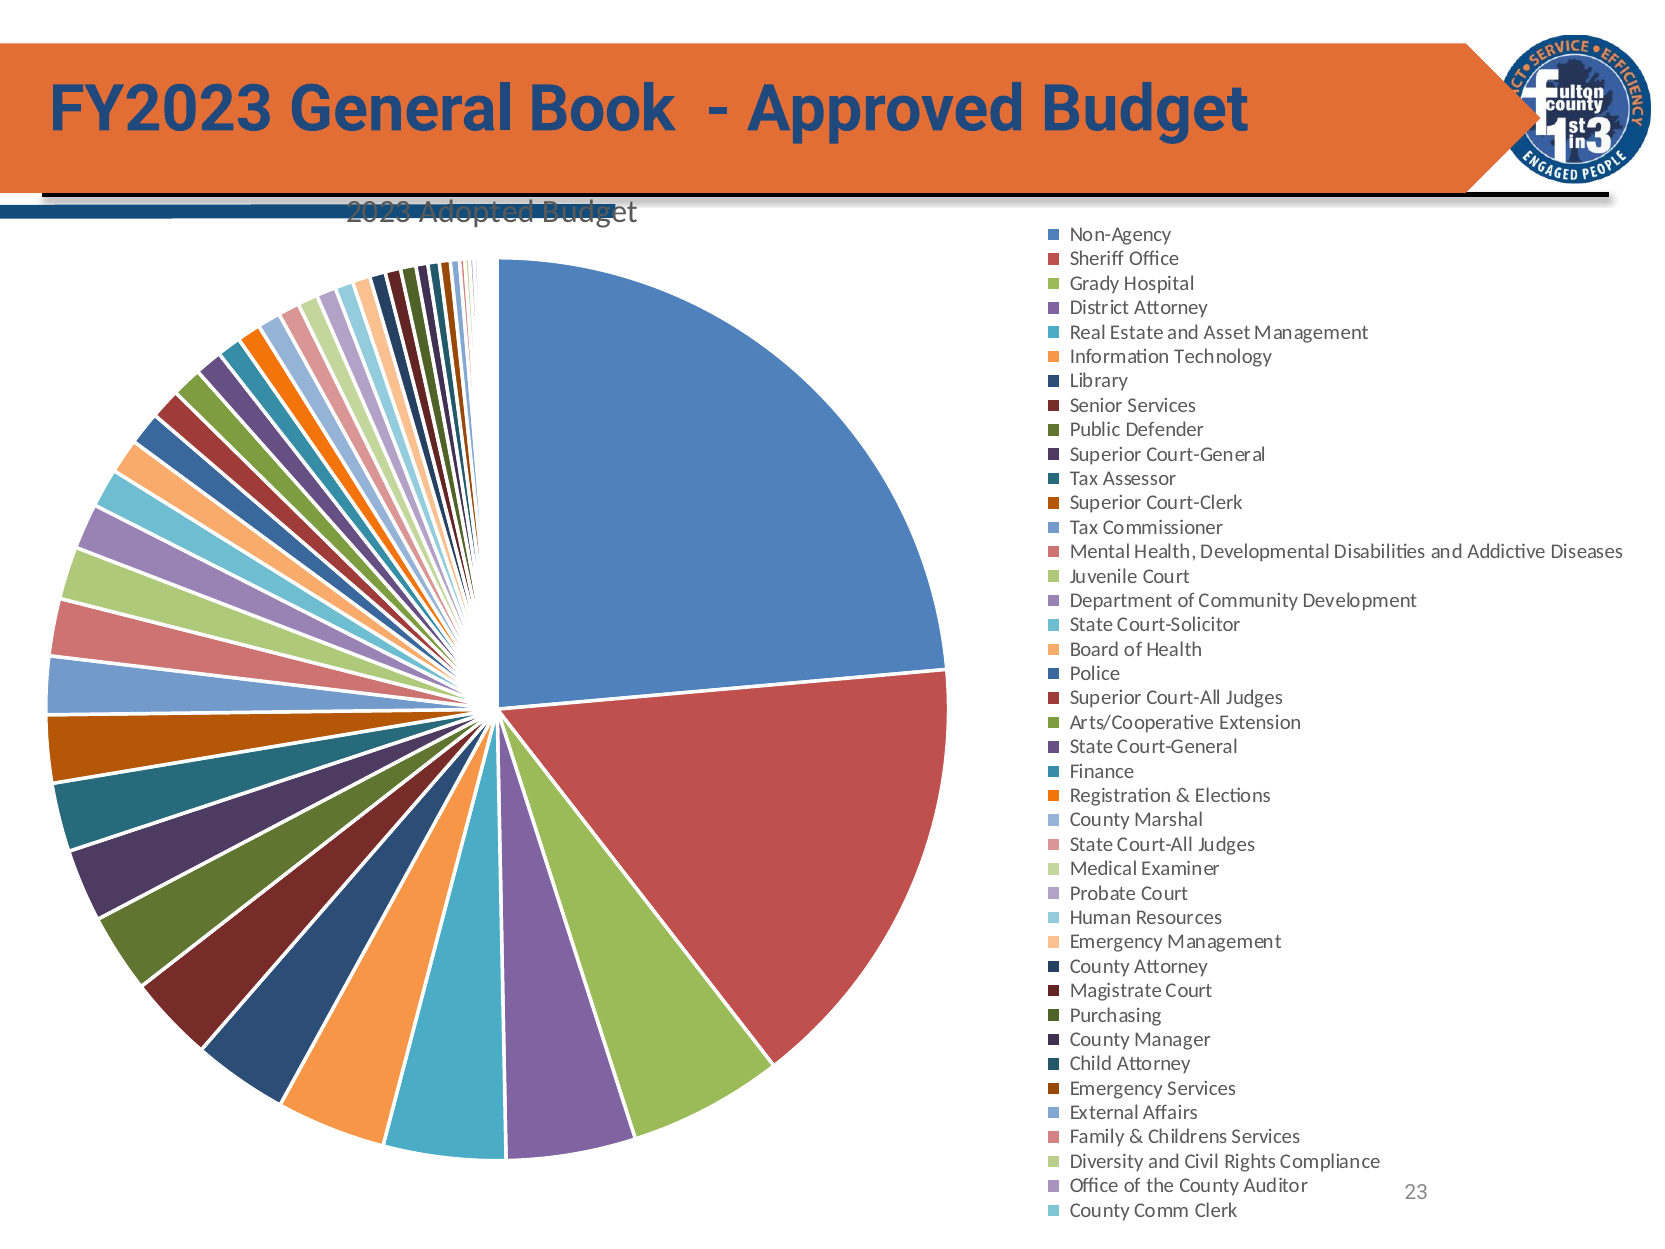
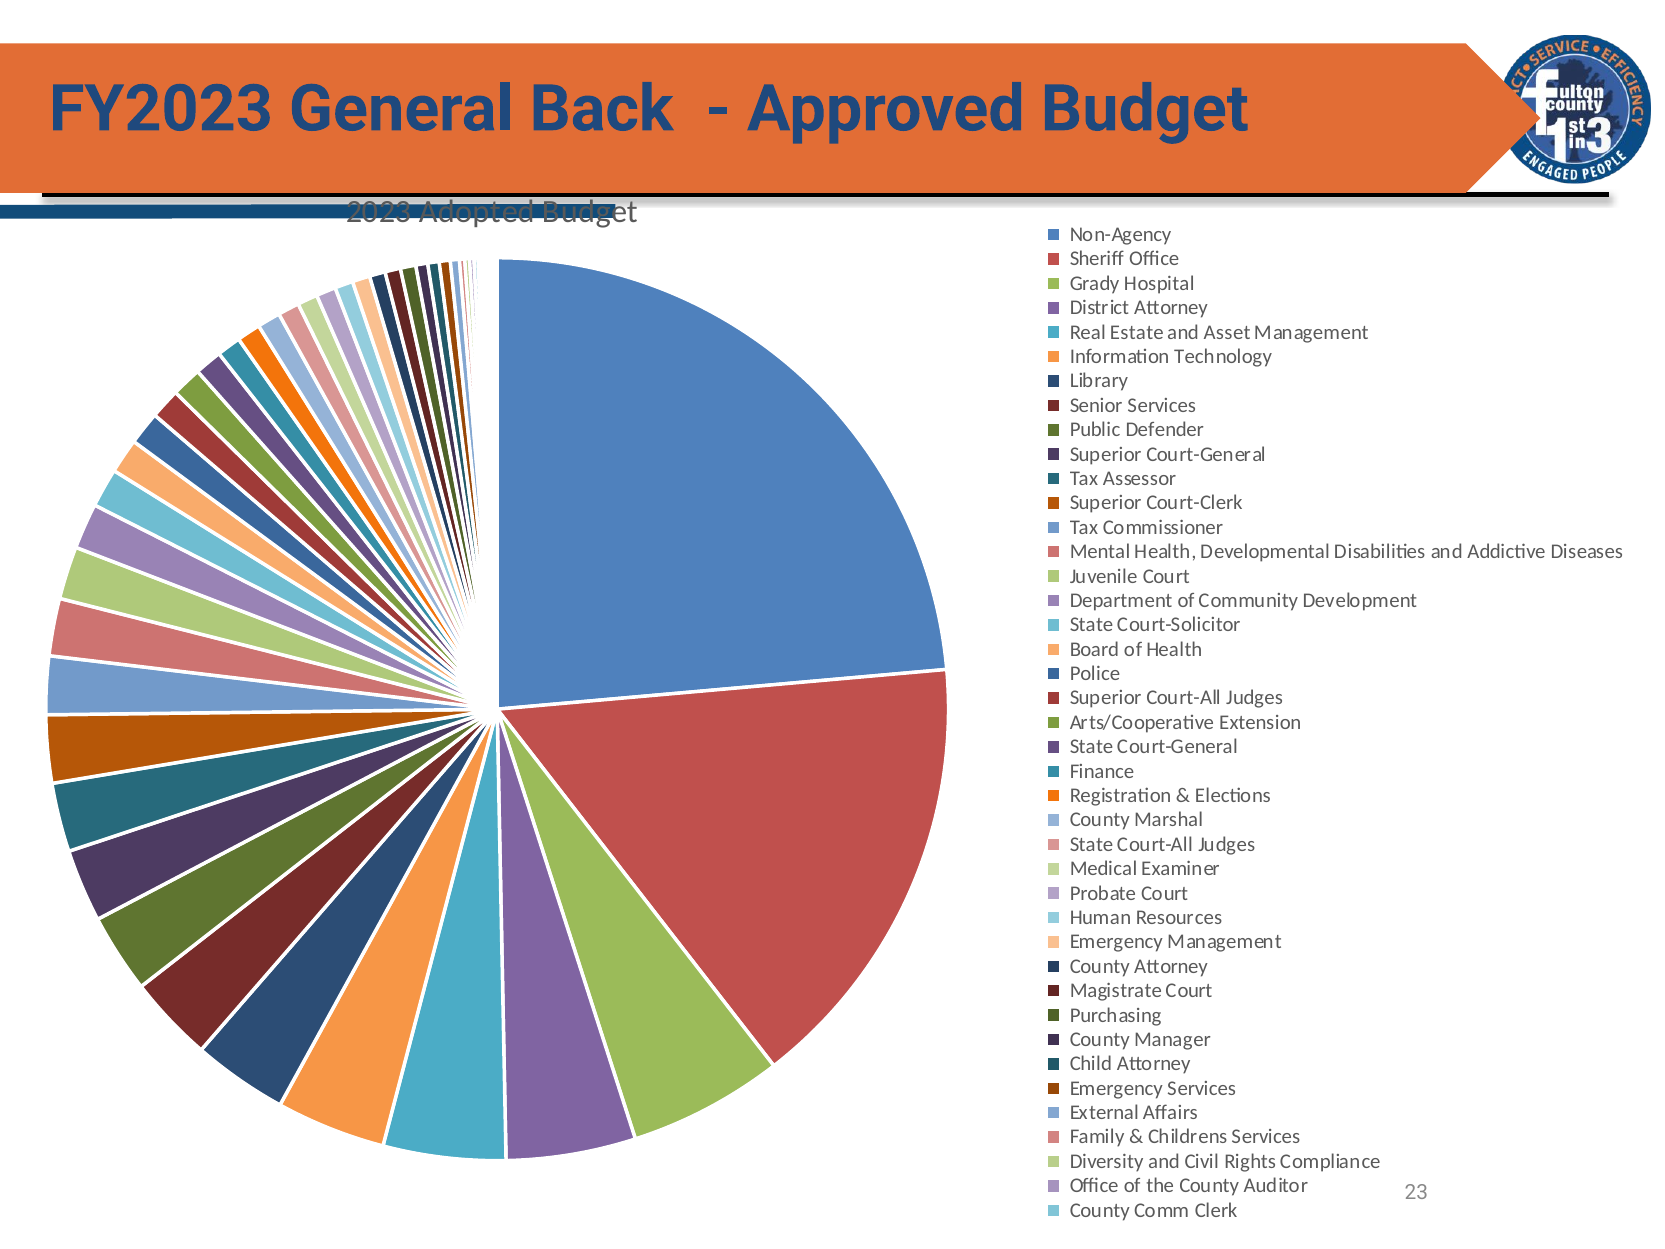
Book: Book -> Back
